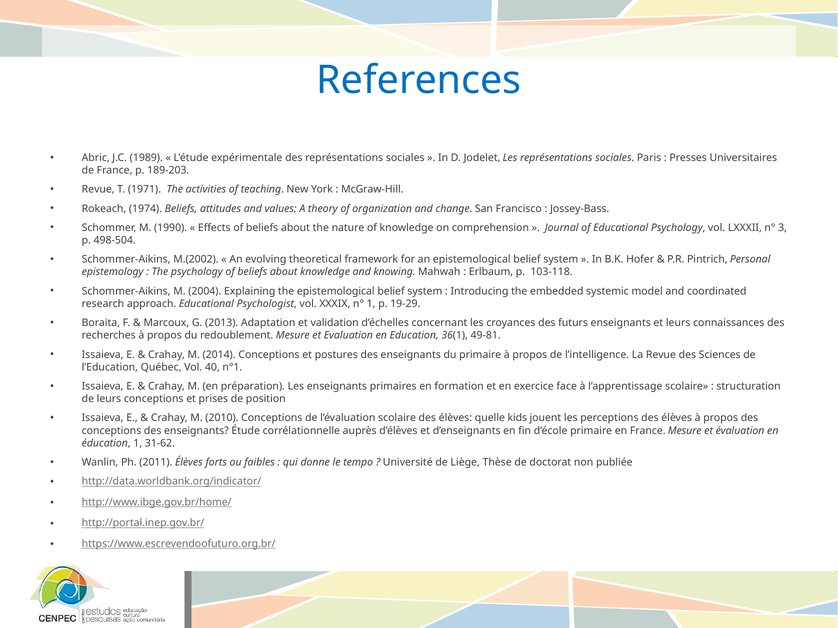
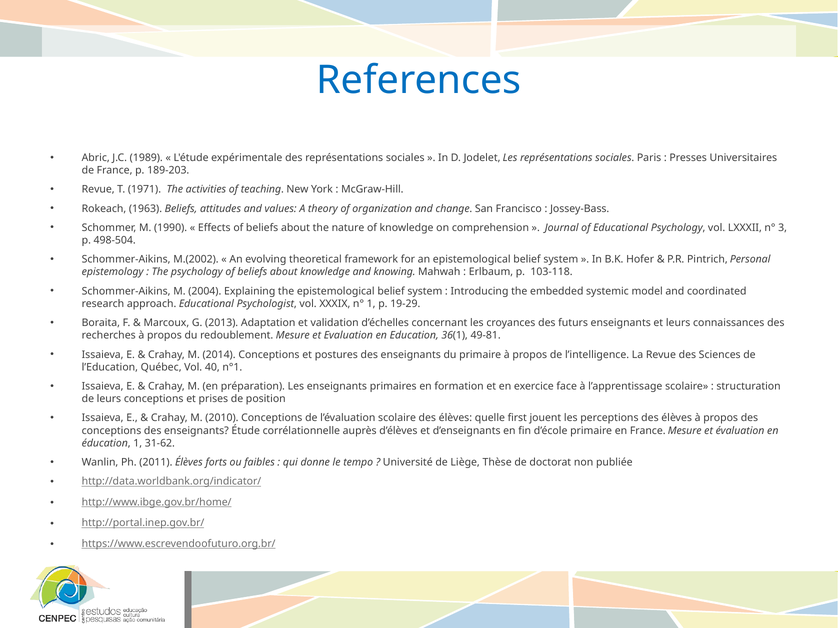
1974: 1974 -> 1963
kids: kids -> first
